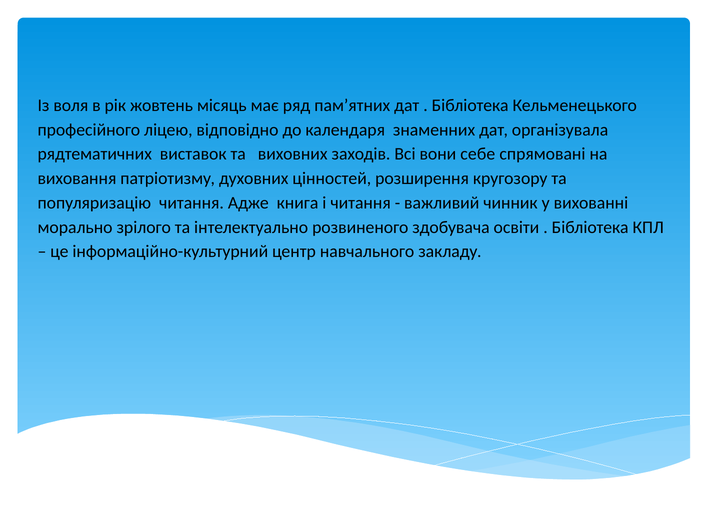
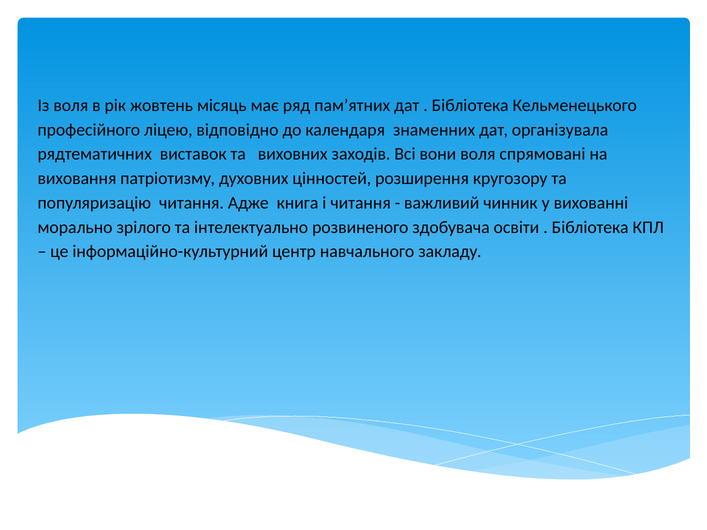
вони себе: себе -> воля
